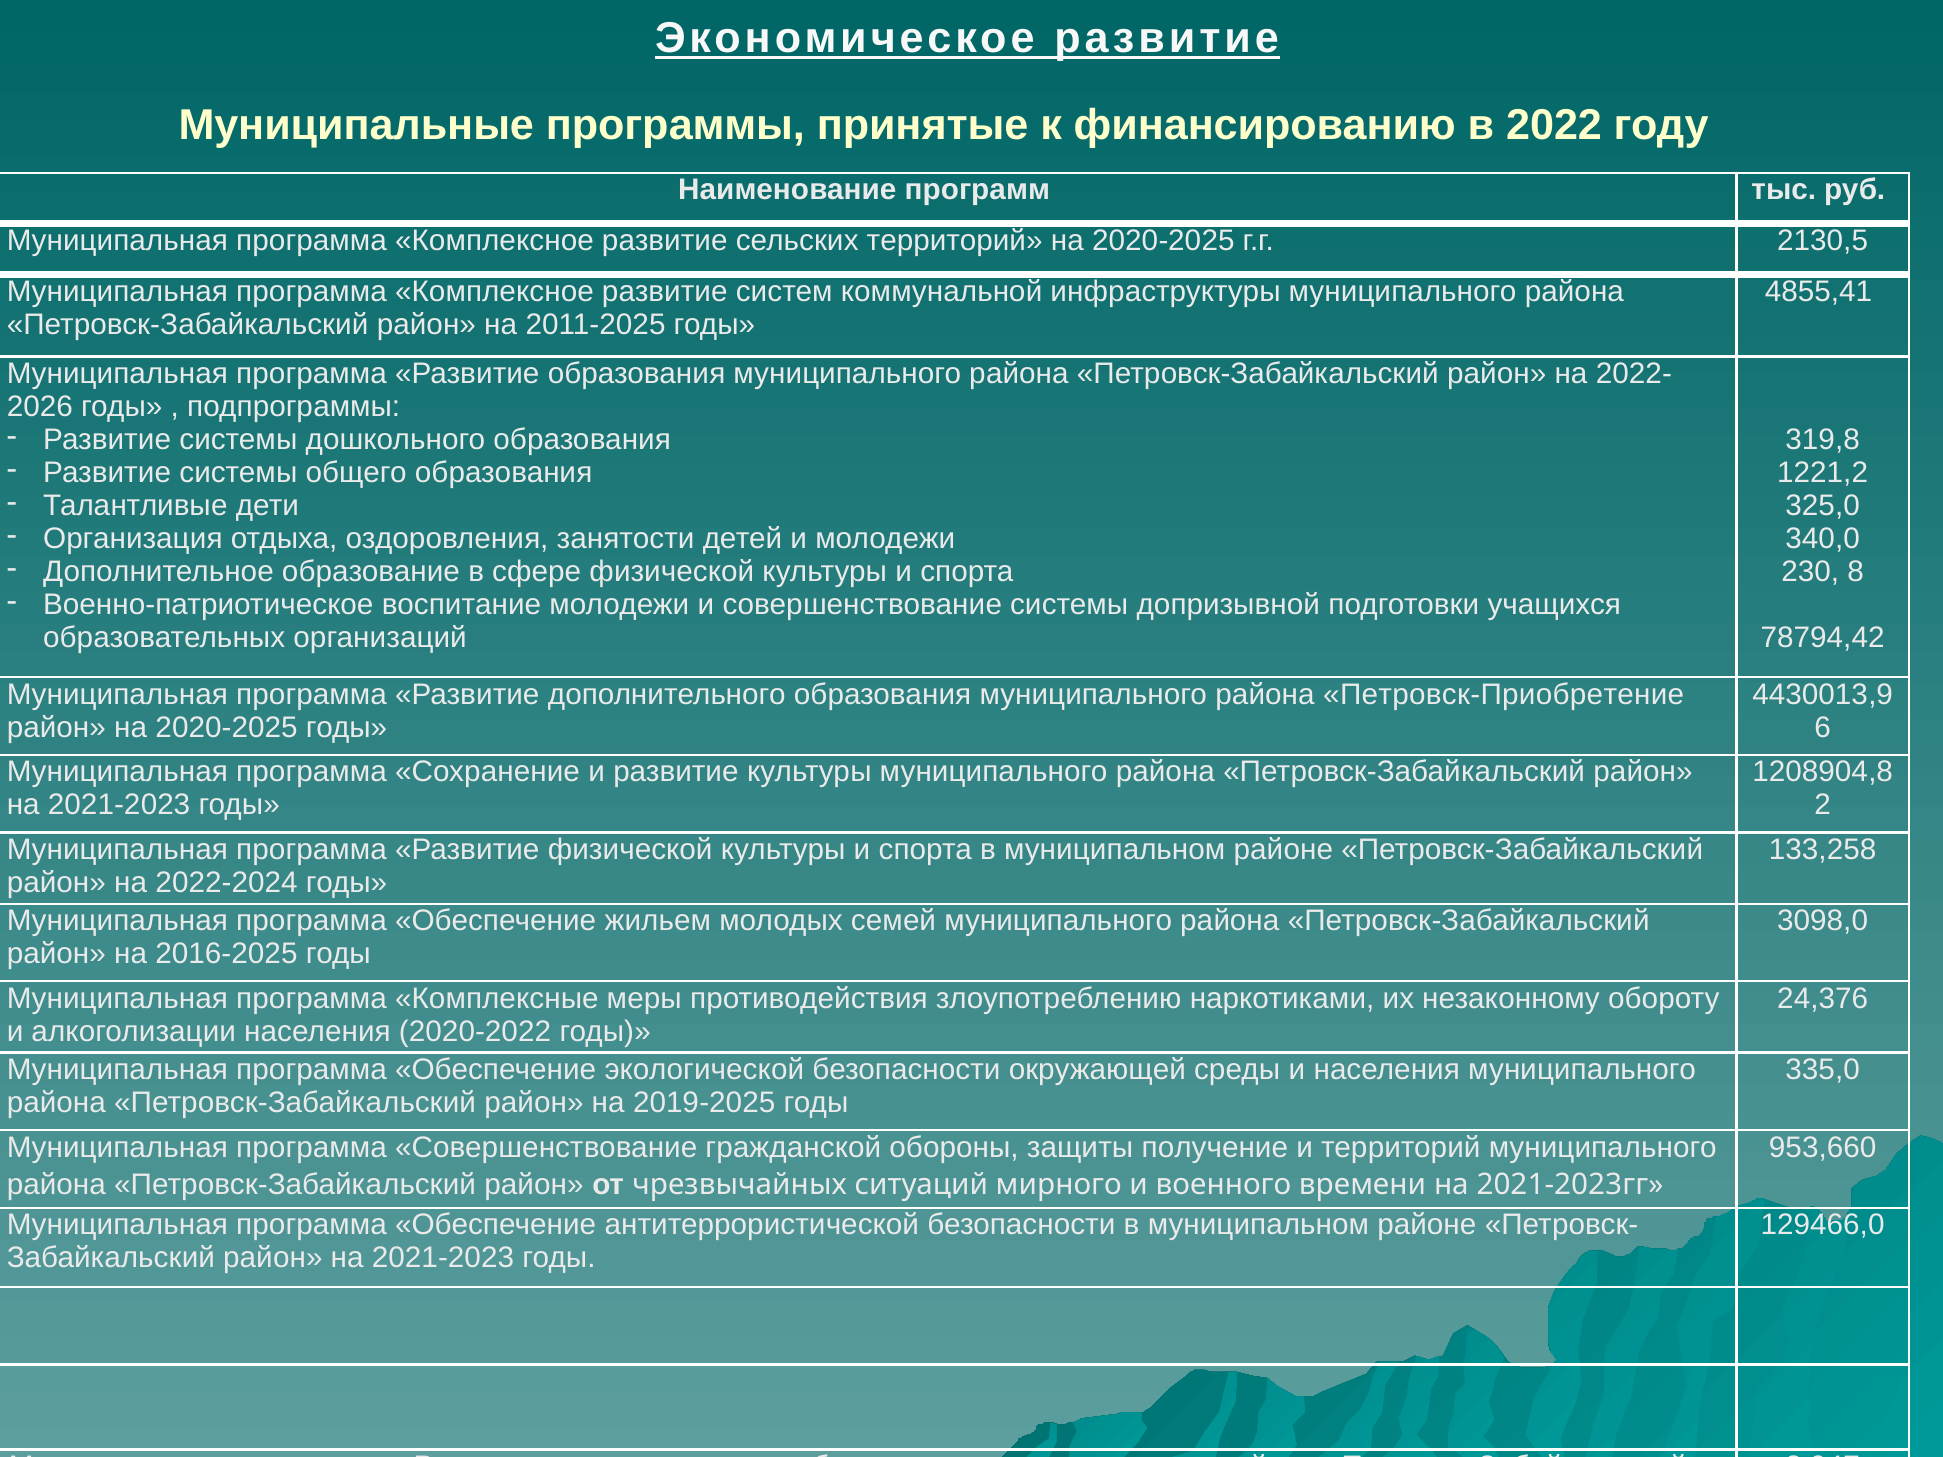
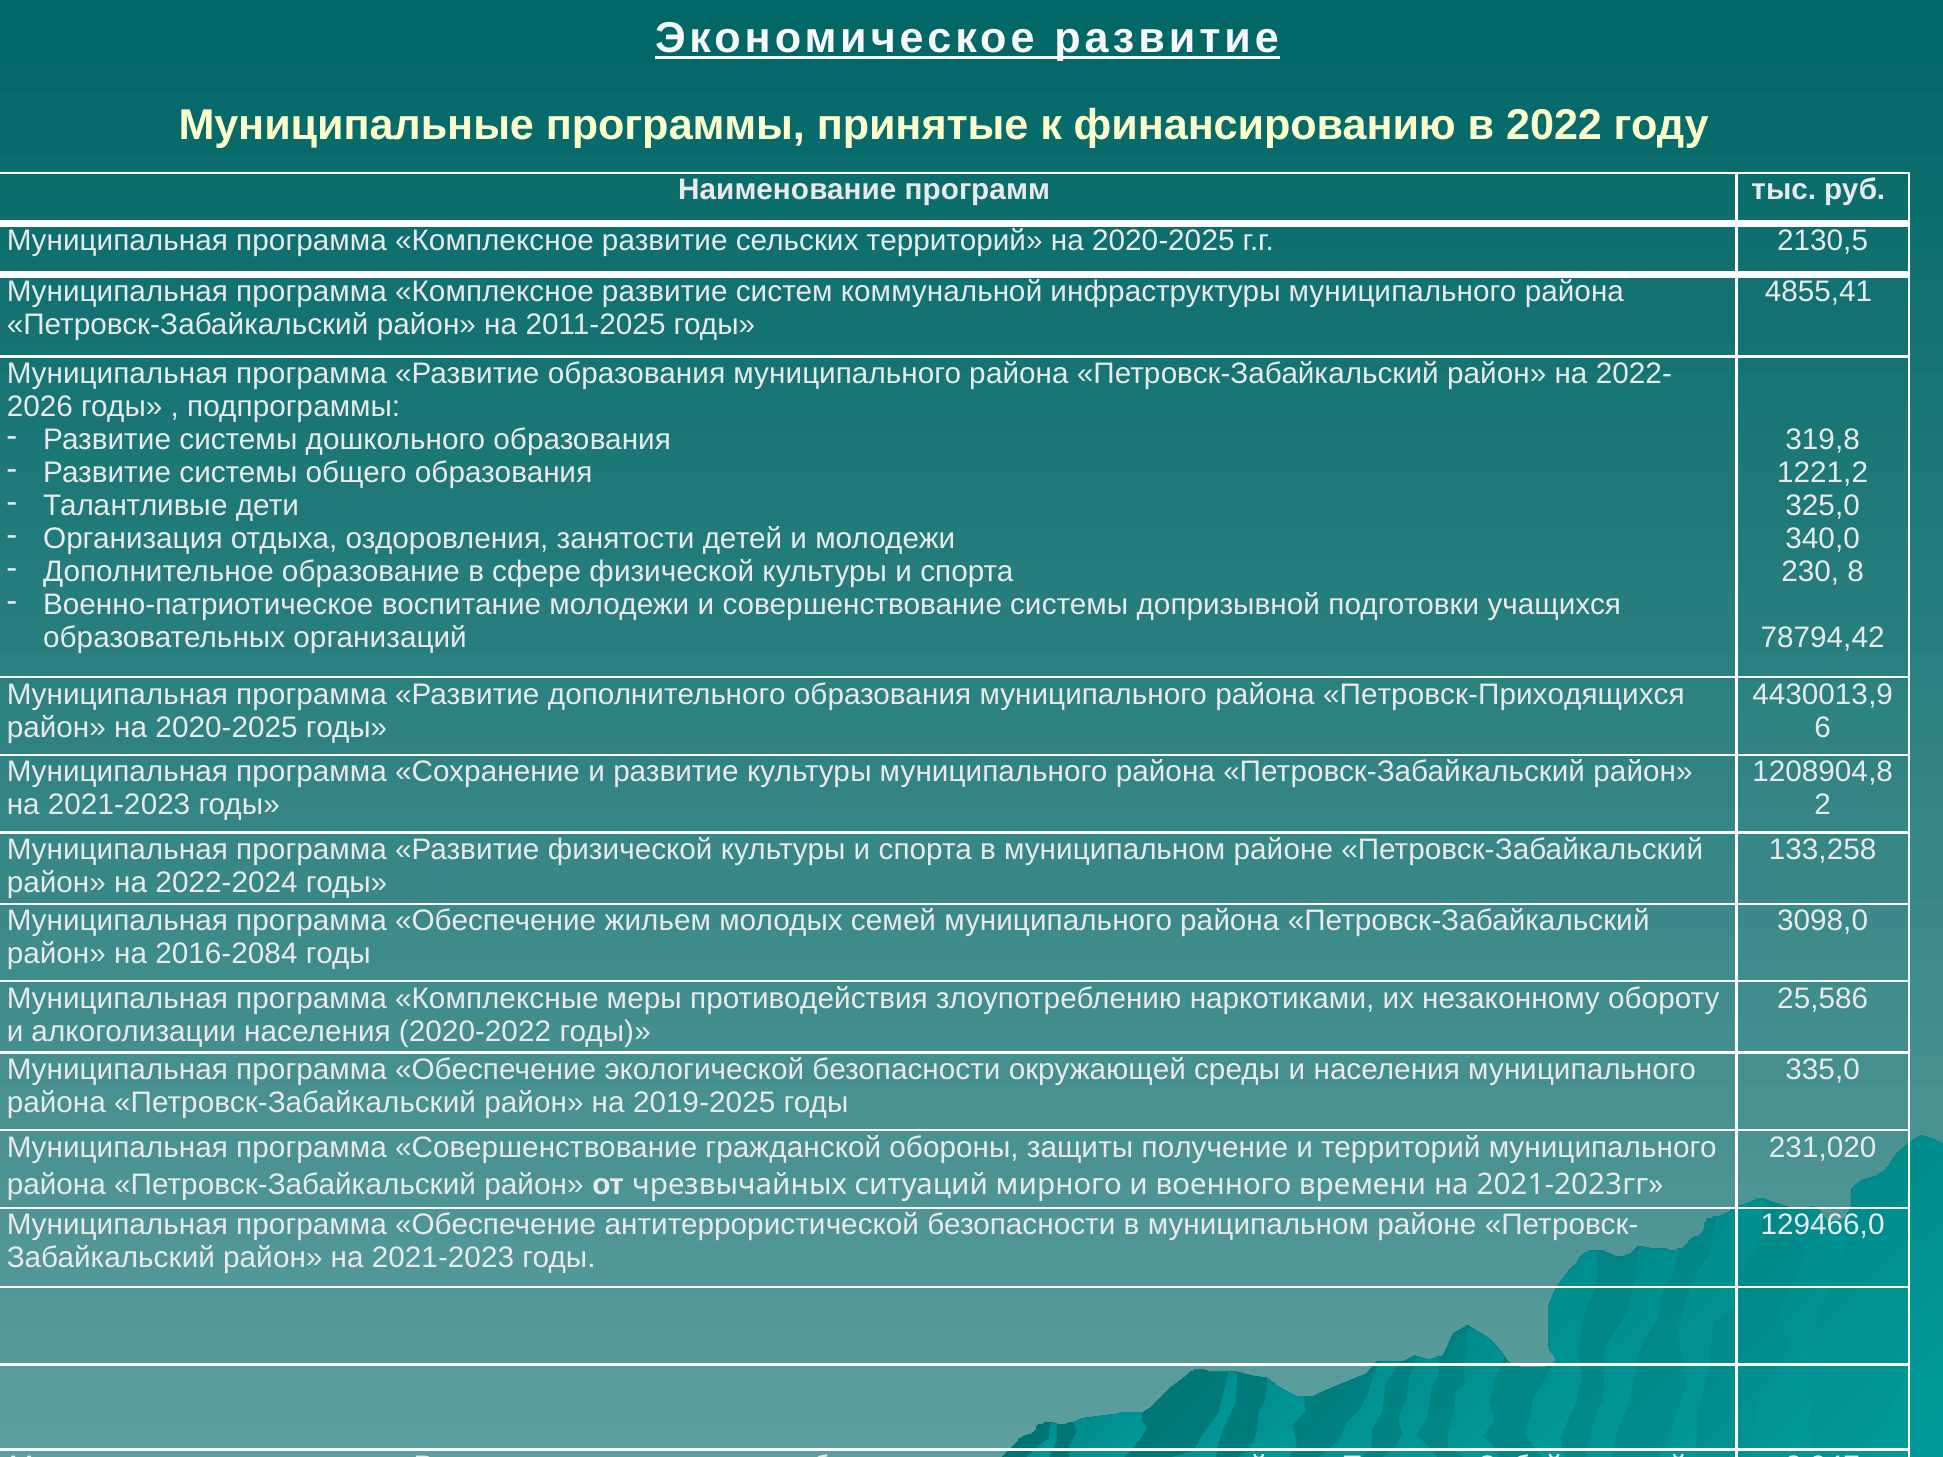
Петровск-Приобретение: Петровск-Приобретение -> Петровск-Приходящихся
2016-2025: 2016-2025 -> 2016-2084
24,376: 24,376 -> 25,586
953,660: 953,660 -> 231,020
